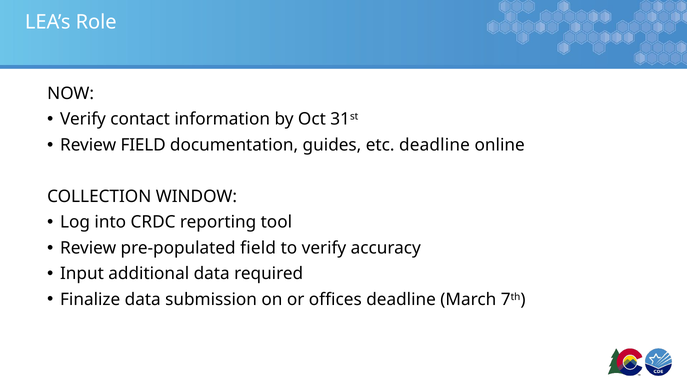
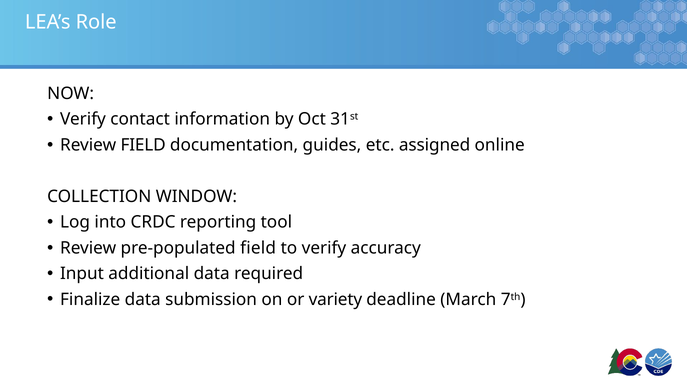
etc deadline: deadline -> assigned
offices: offices -> variety
